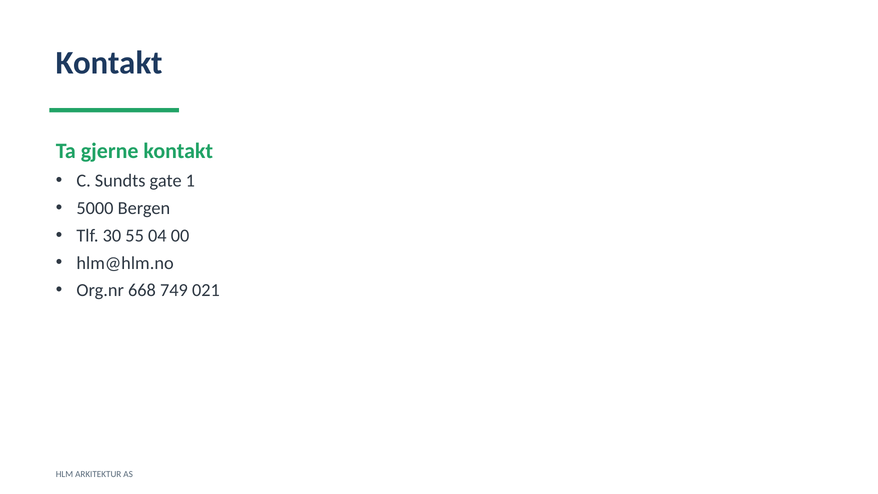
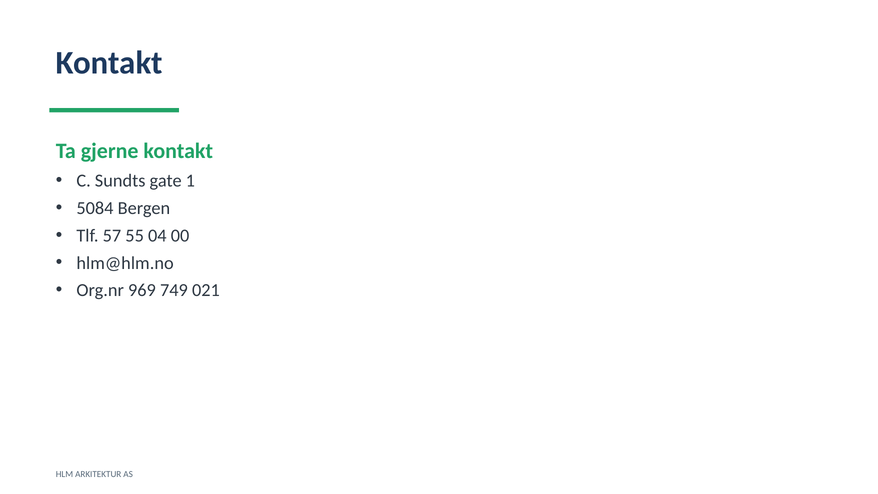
5000: 5000 -> 5084
30: 30 -> 57
668: 668 -> 969
